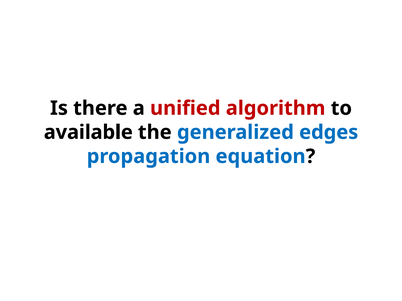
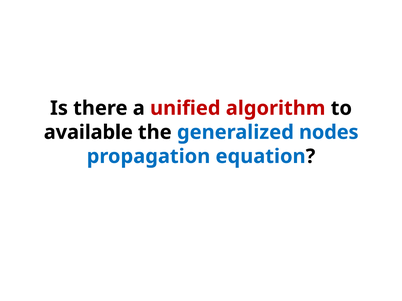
edges: edges -> nodes
